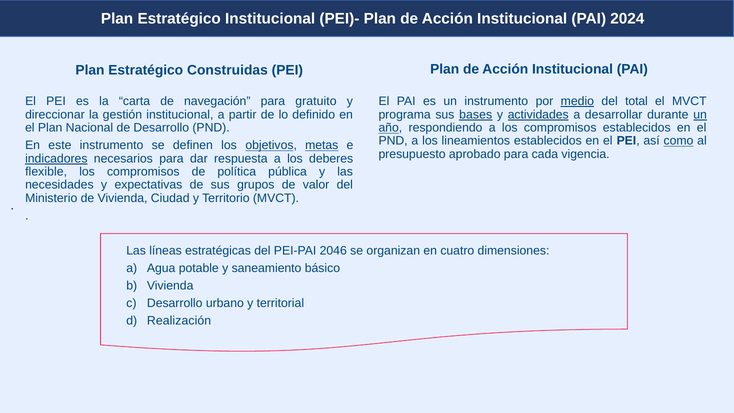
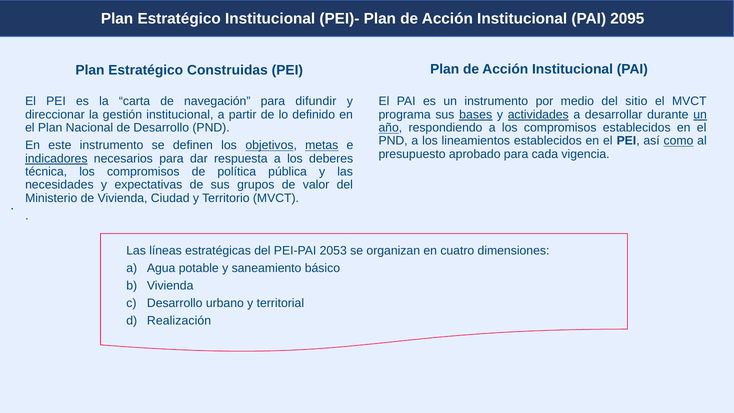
2024: 2024 -> 2095
medio underline: present -> none
total: total -> sitio
gratuito: gratuito -> difundir
flexible: flexible -> técnica
2046: 2046 -> 2053
